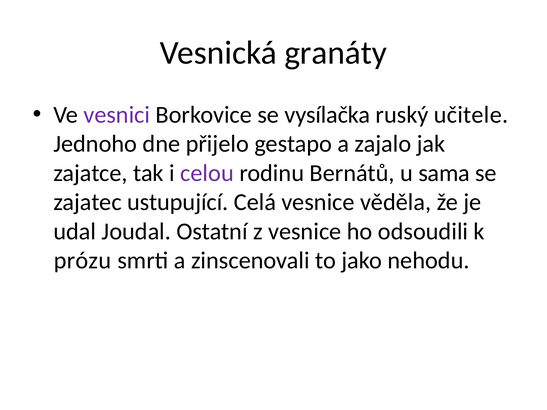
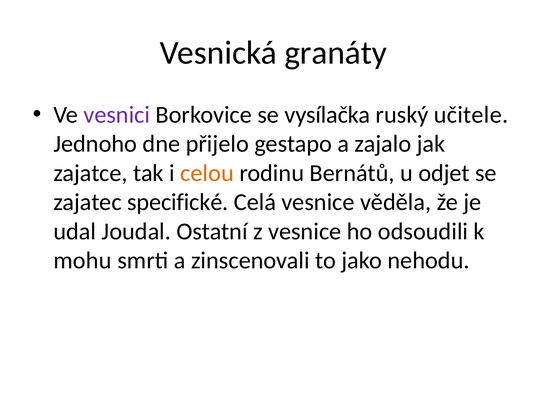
celou colour: purple -> orange
sama: sama -> odjet
ustupující: ustupující -> specifické
prózu: prózu -> mohu
